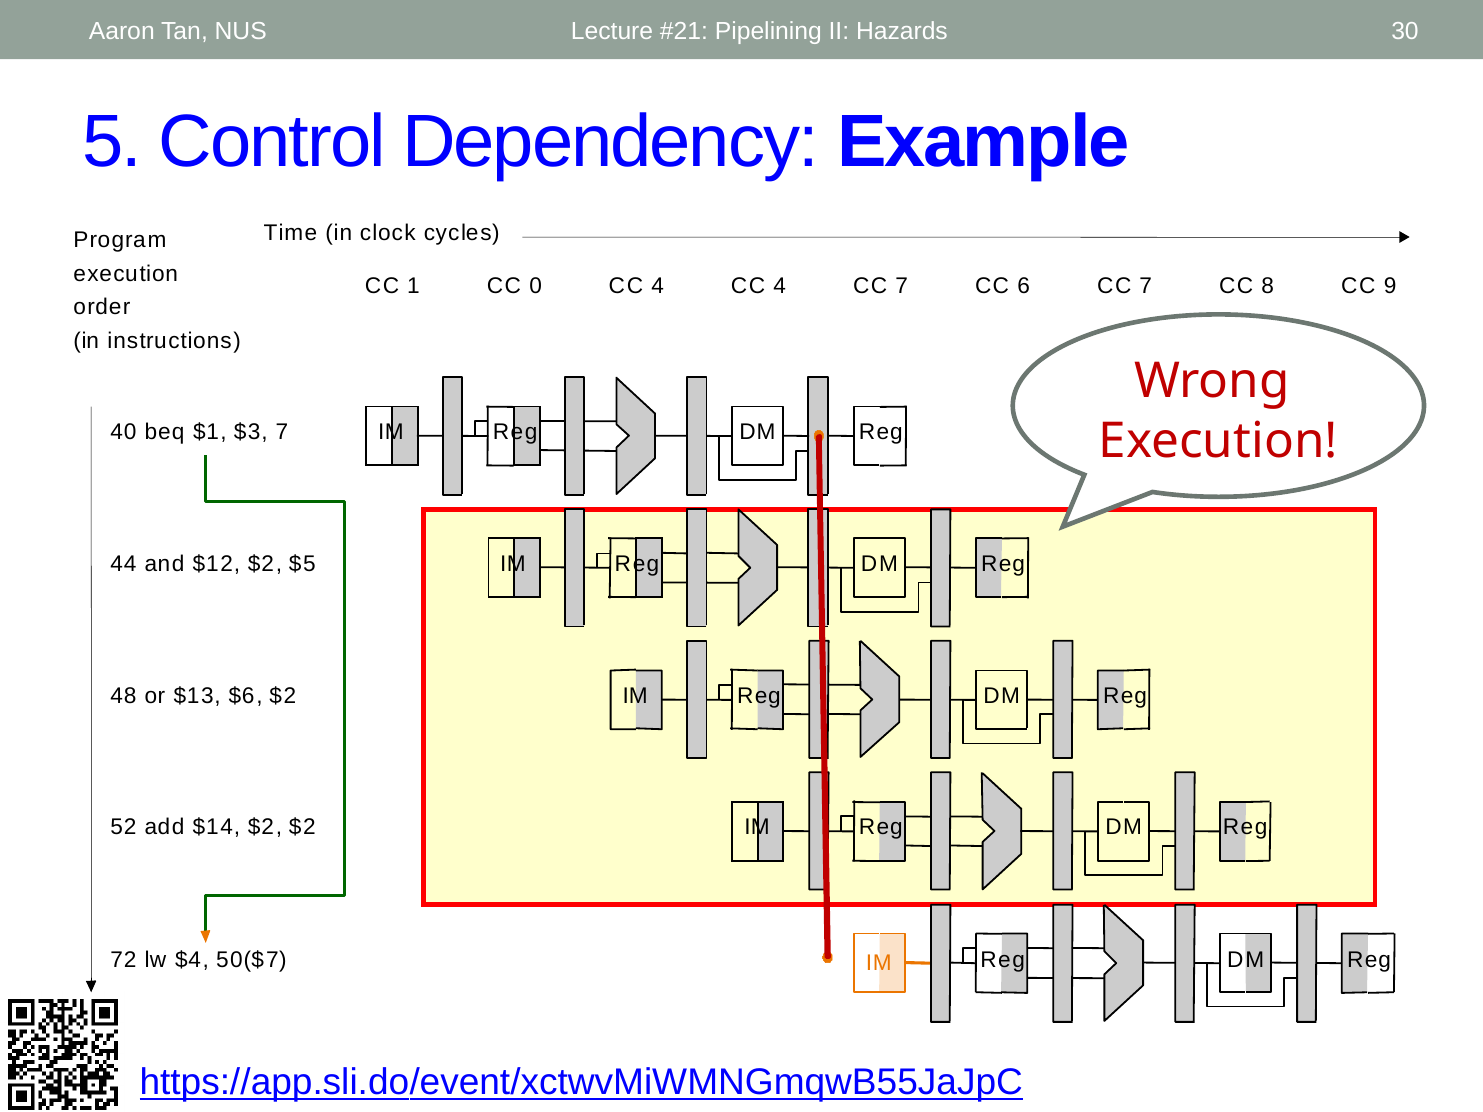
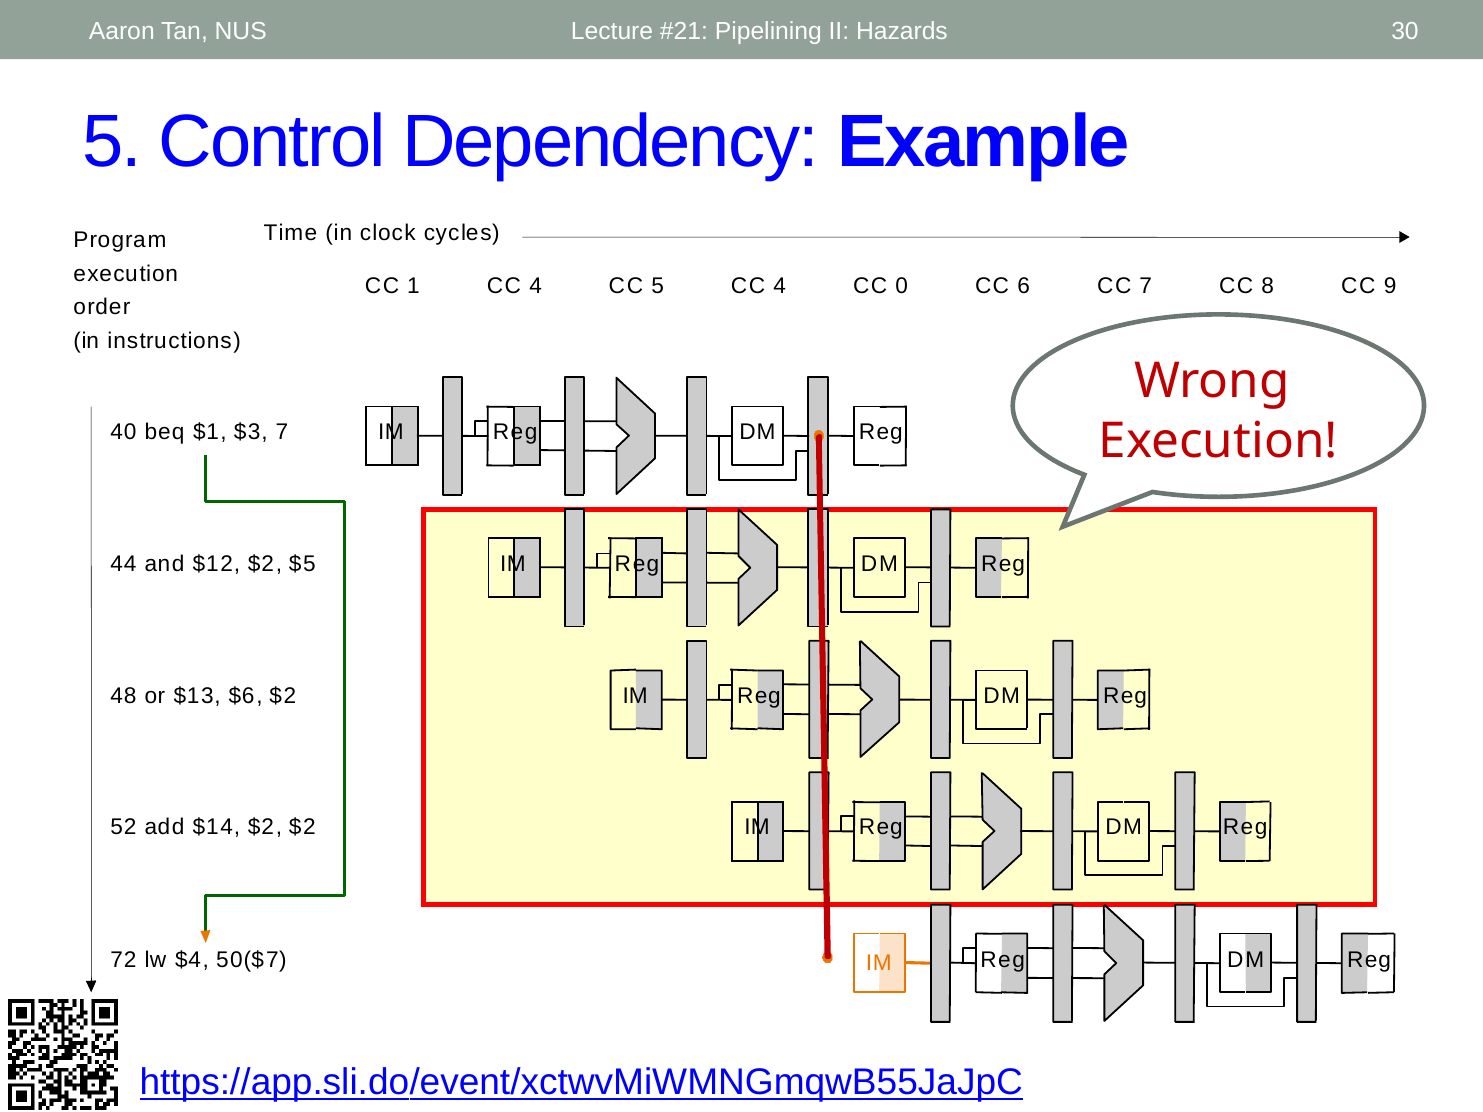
0 at (536, 286): 0 -> 4
4 at (658, 286): 4 -> 5
7 at (902, 286): 7 -> 0
